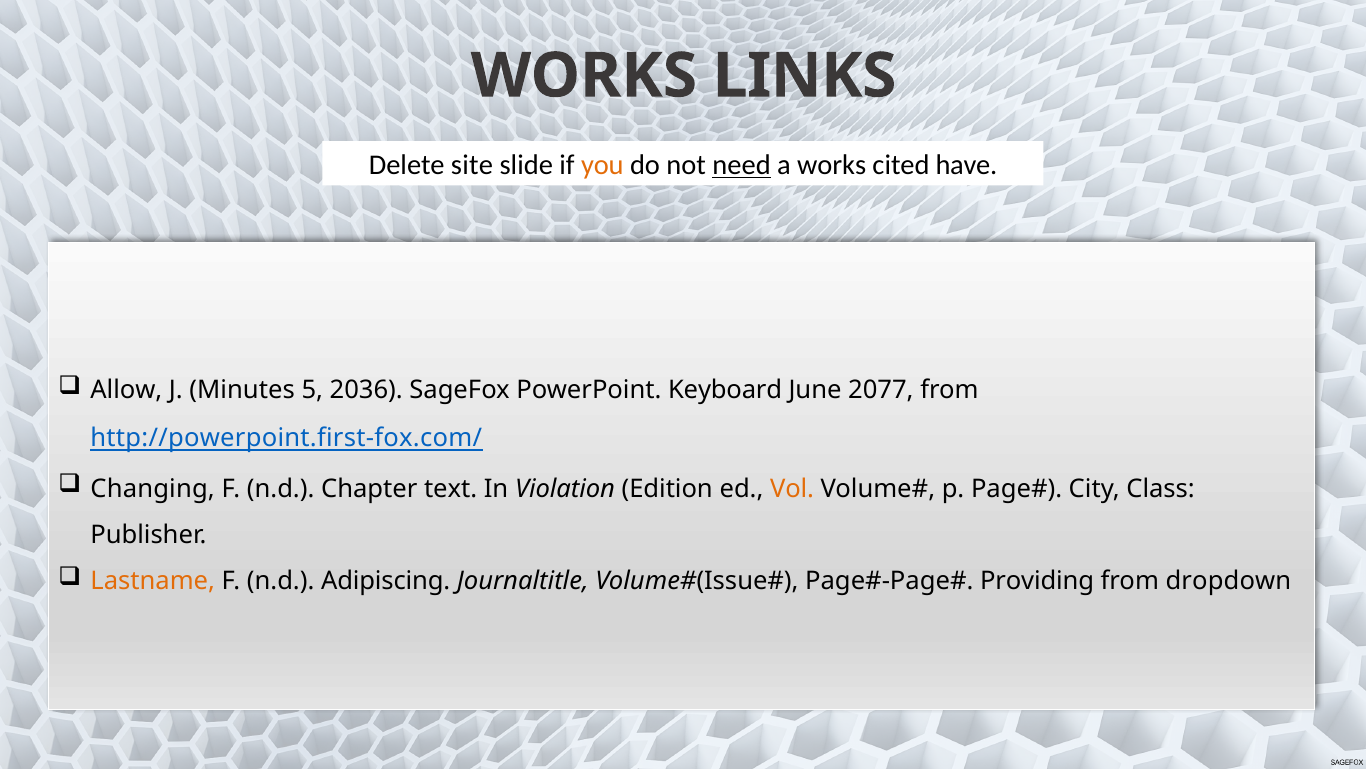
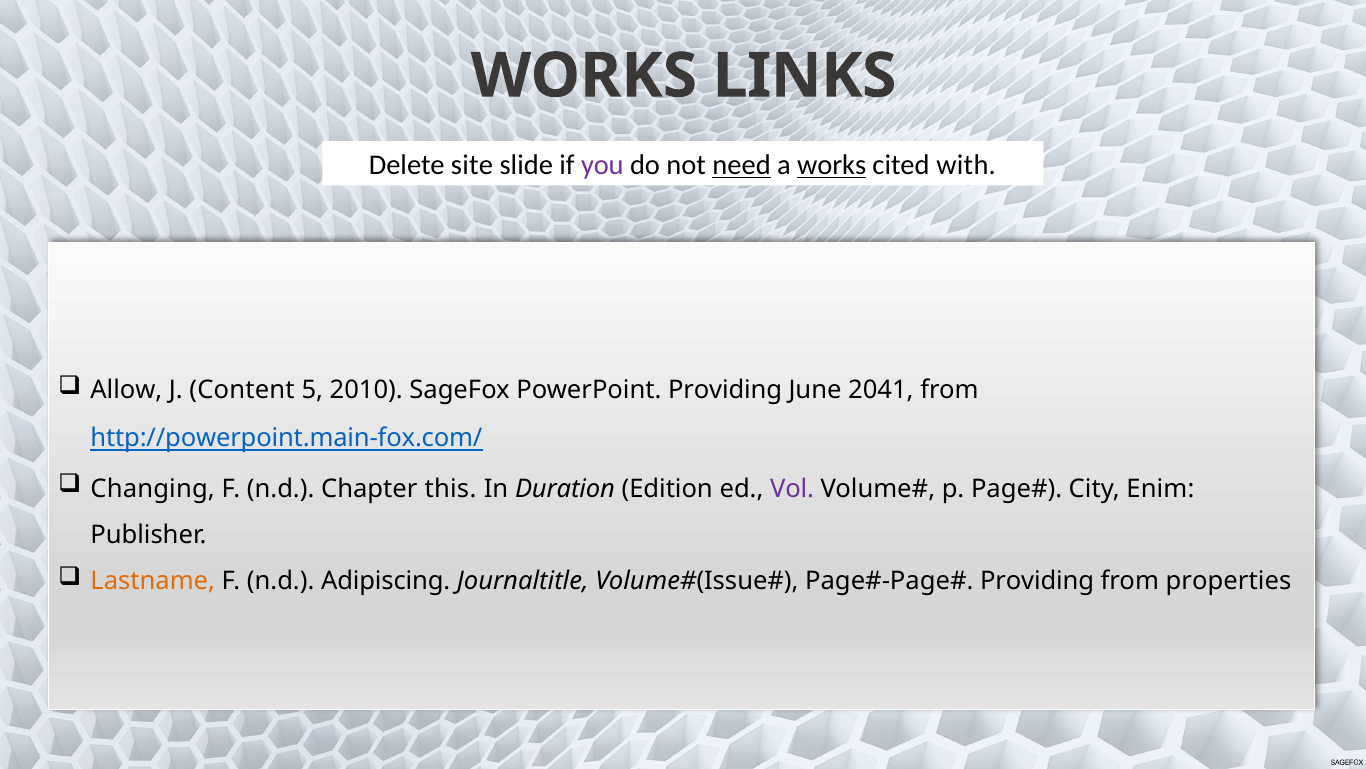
you colour: orange -> purple
works at (832, 165) underline: none -> present
have: have -> with
Minutes: Minutes -> Content
2036: 2036 -> 2010
PowerPoint Keyboard: Keyboard -> Providing
2077: 2077 -> 2041
http://powerpoint.first-fox.com/: http://powerpoint.first-fox.com/ -> http://powerpoint.main-fox.com/
text: text -> this
Violation: Violation -> Duration
Vol colour: orange -> purple
Class: Class -> Enim
dropdown: dropdown -> properties
